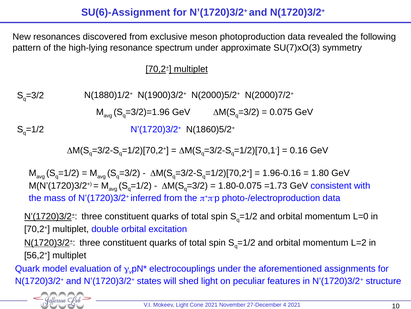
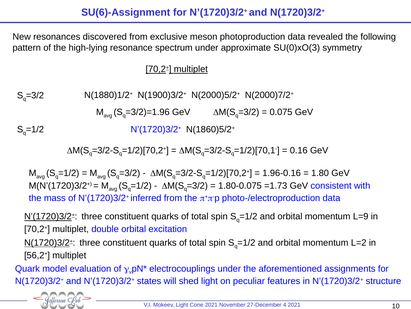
SU(7)xO(3: SU(7)xO(3 -> SU(0)xO(3
L=0: L=0 -> L=9
